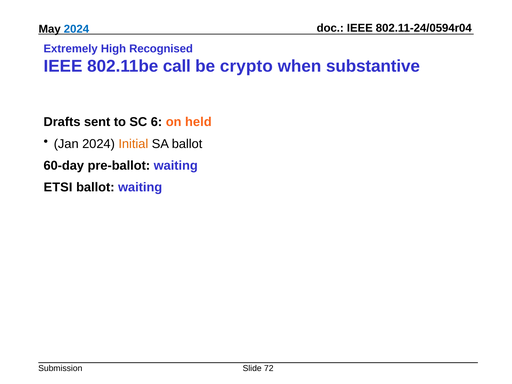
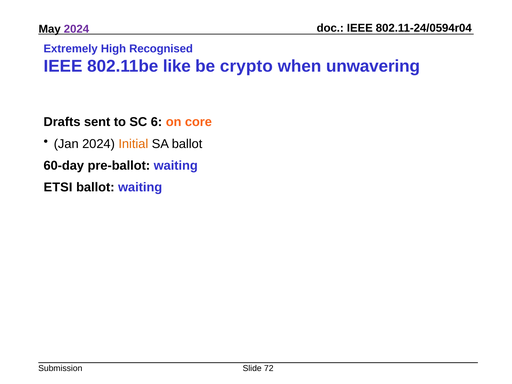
2024 at (76, 29) colour: blue -> purple
call: call -> like
substantive: substantive -> unwavering
held: held -> core
